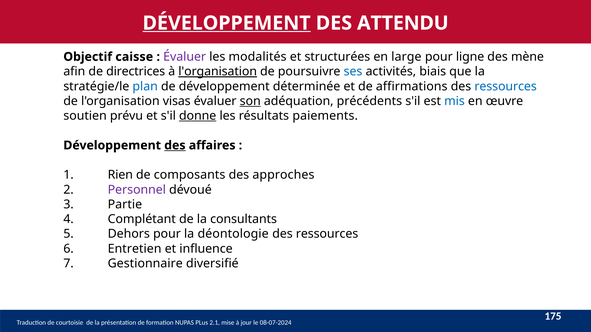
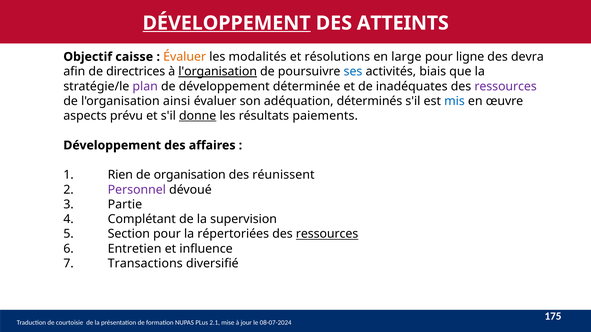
ATTENDU: ATTENDU -> ATTEINTS
Évaluer at (185, 57) colour: purple -> orange
structurées: structurées -> résolutions
mène: mène -> devra
plan colour: blue -> purple
affirmations: affirmations -> inadéquates
ressources at (506, 86) colour: blue -> purple
visas: visas -> ainsi
son underline: present -> none
précédents: précédents -> déterminés
soutien: soutien -> aspects
des at (175, 146) underline: present -> none
composants: composants -> organisation
approches: approches -> réunissent
consultants: consultants -> supervision
Dehors: Dehors -> Section
déontologie: déontologie -> répertoriées
ressources at (327, 234) underline: none -> present
Gestionnaire: Gestionnaire -> Transactions
